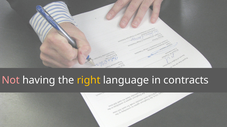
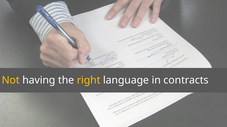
Not colour: pink -> yellow
